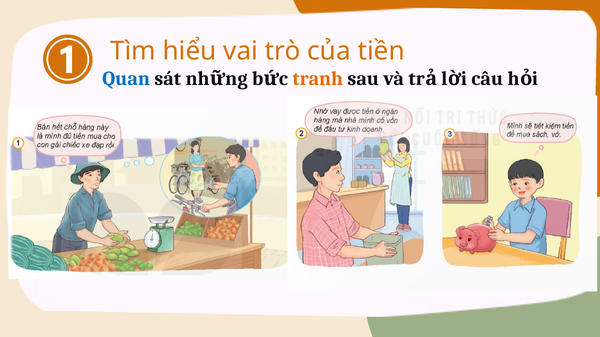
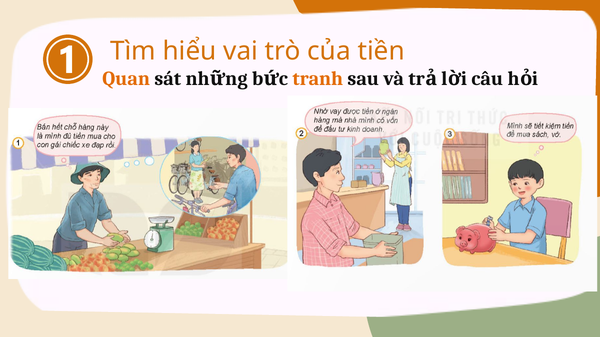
Quan colour: blue -> orange
